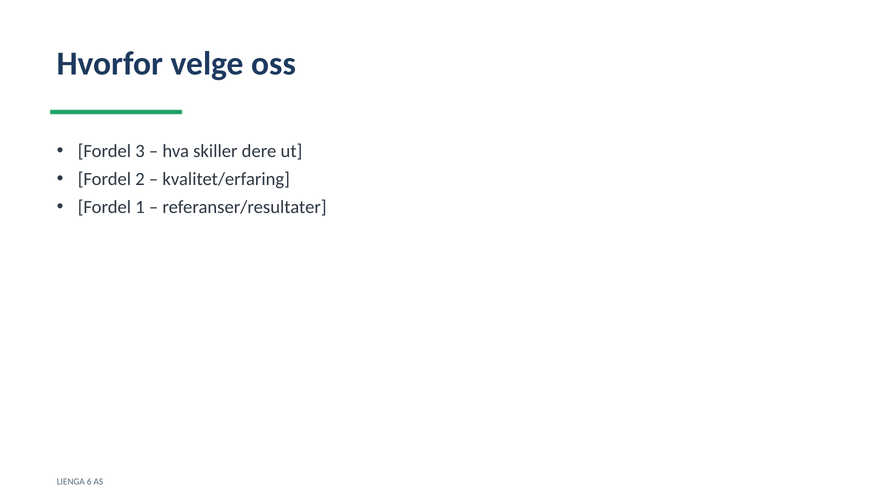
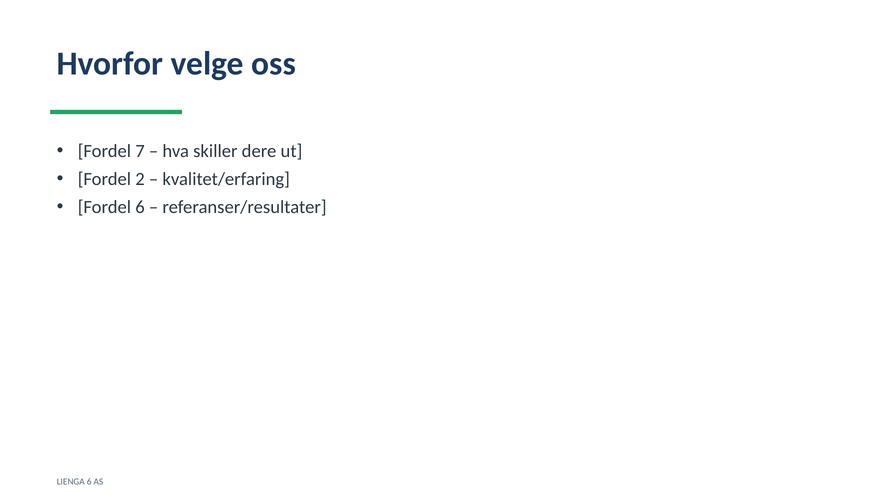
3: 3 -> 7
Fordel 1: 1 -> 6
